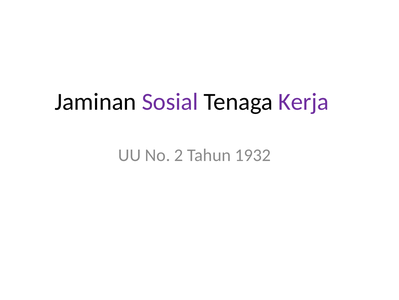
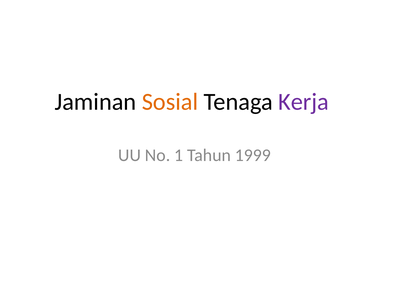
Sosial colour: purple -> orange
2: 2 -> 1
1932: 1932 -> 1999
